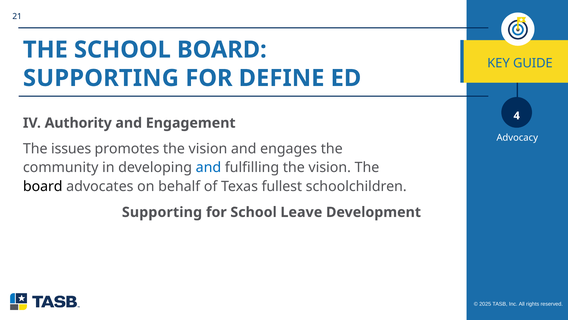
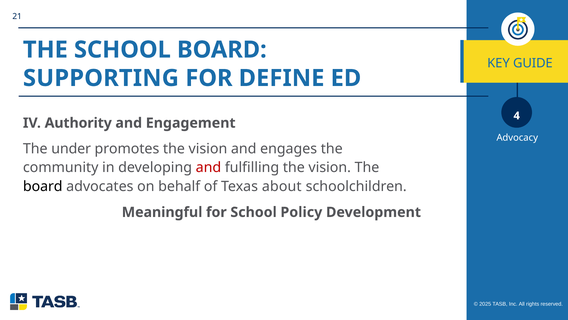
issues: issues -> under
and at (208, 167) colour: blue -> red
fullest: fullest -> about
Supporting at (162, 212): Supporting -> Meaningful
Leave: Leave -> Policy
